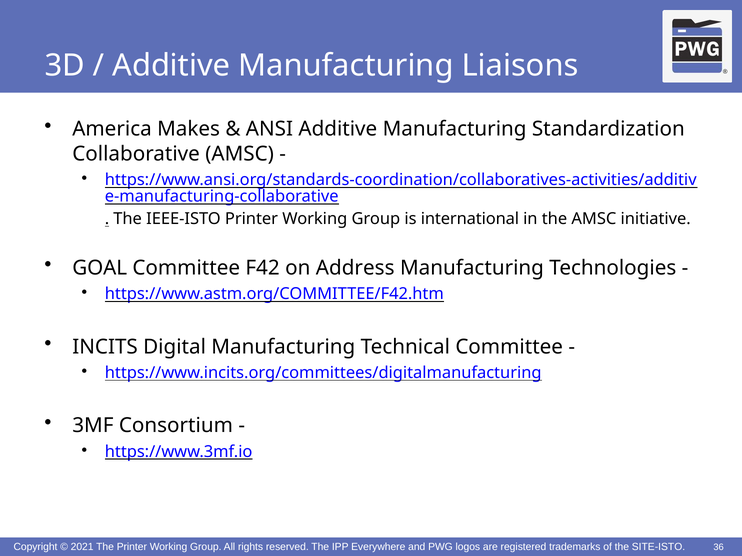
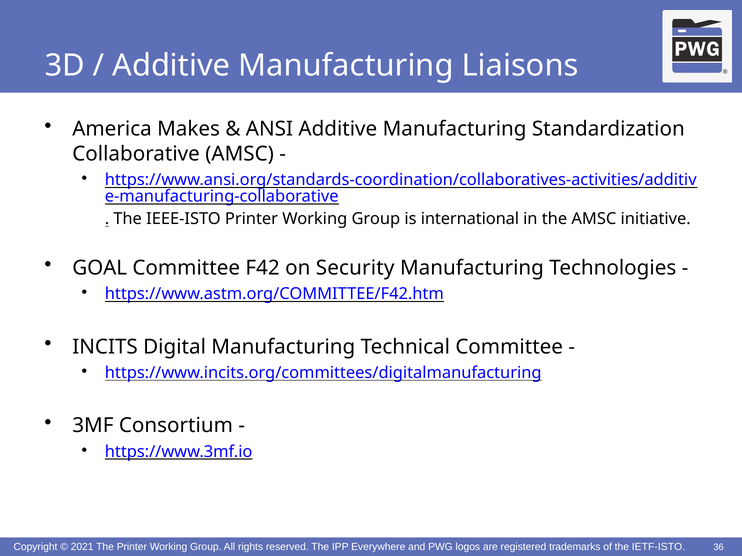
Address: Address -> Security
SITE-ISTO: SITE-ISTO -> IETF-ISTO
